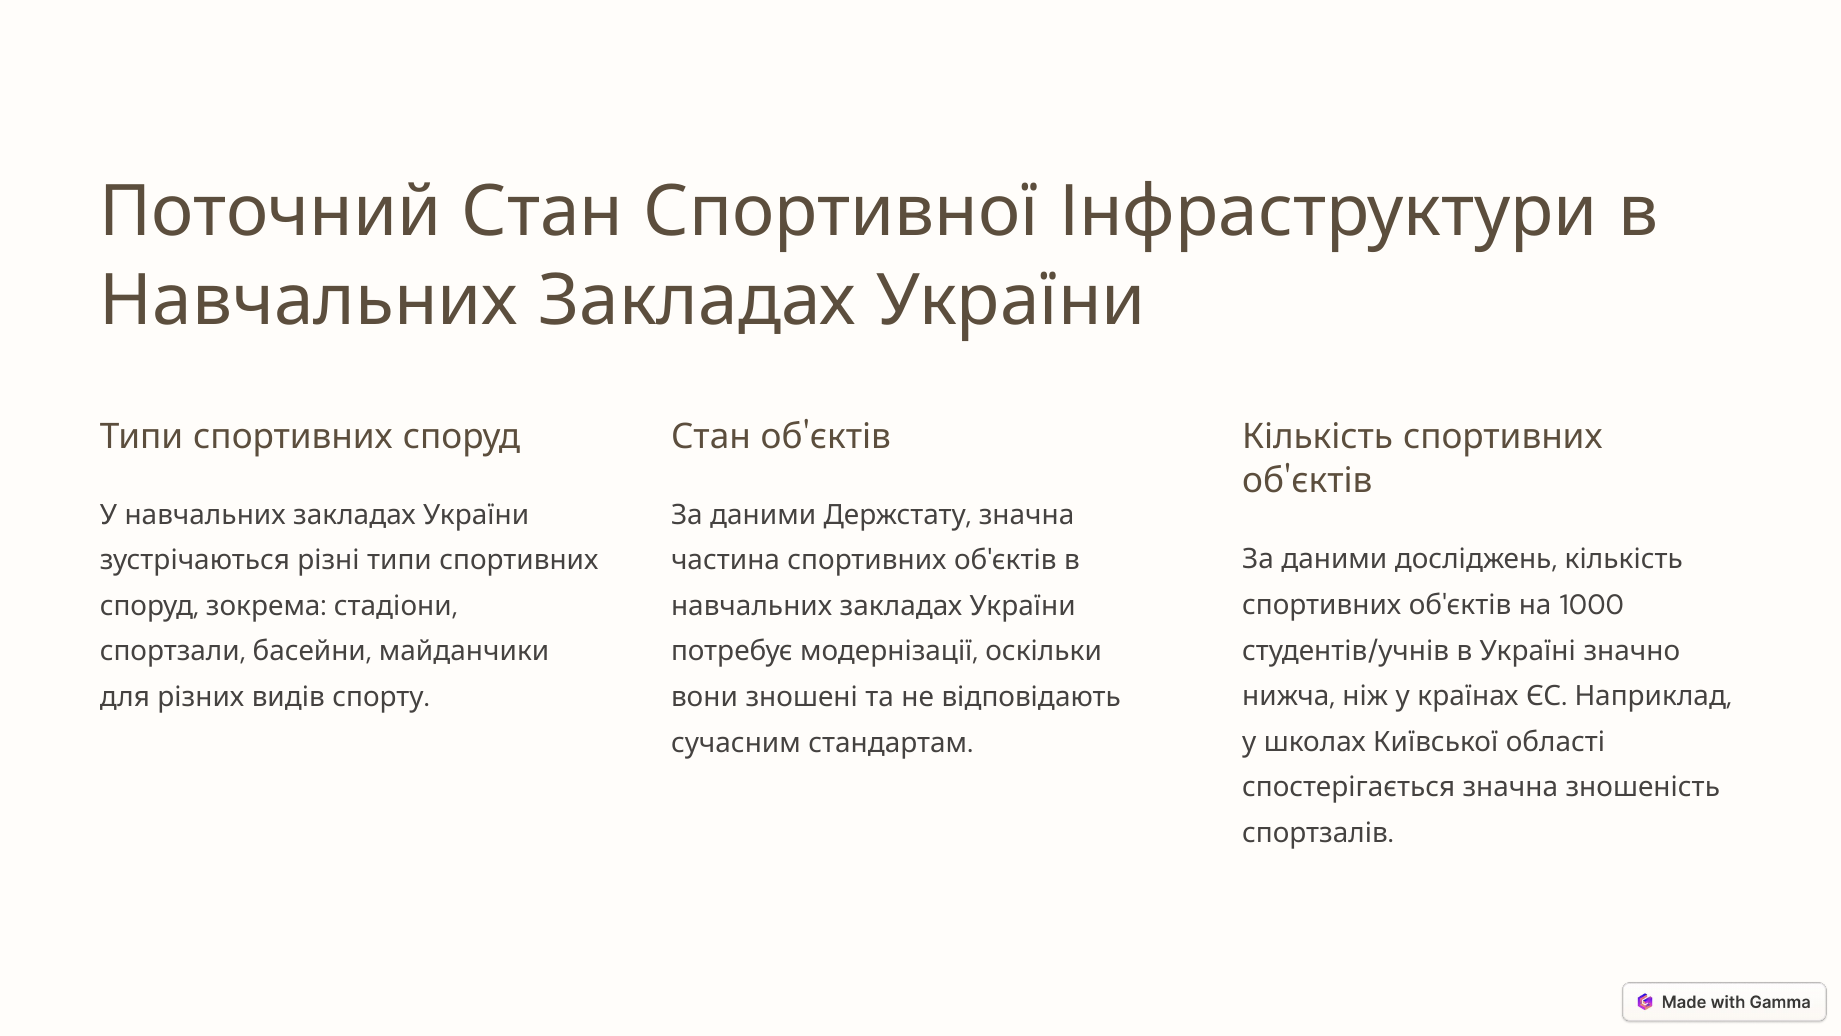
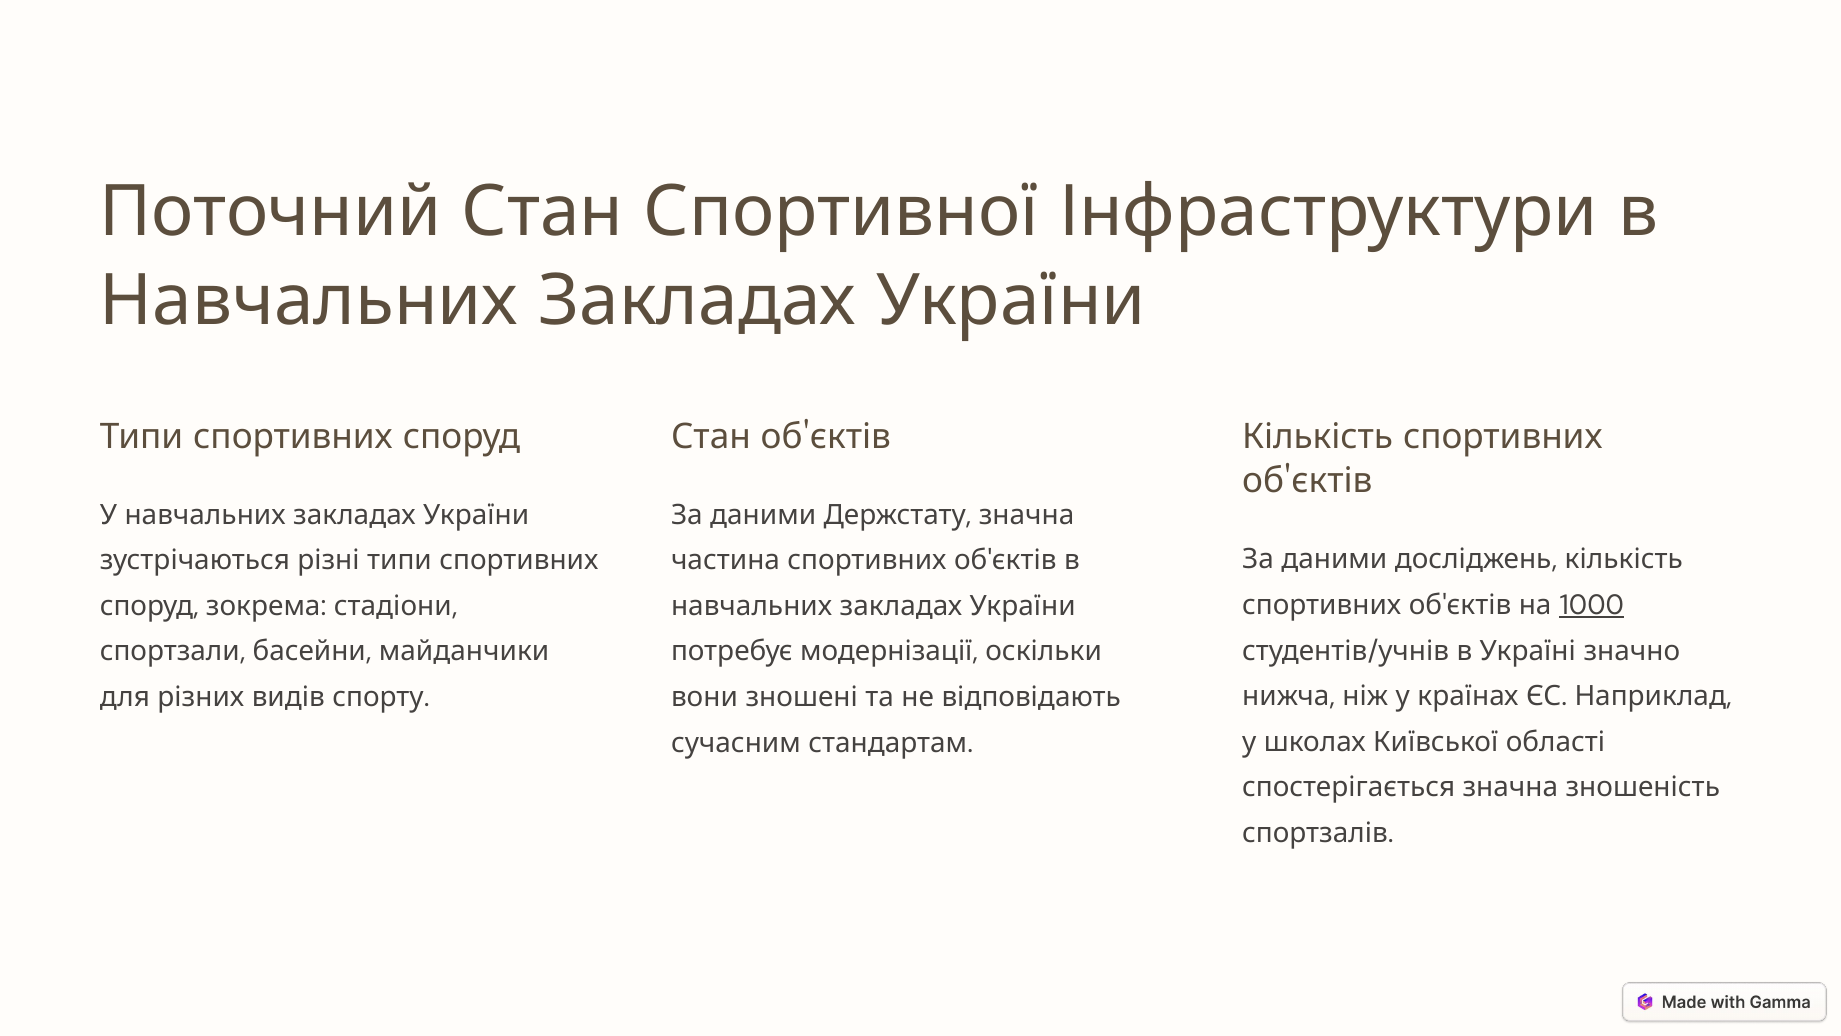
1000 underline: none -> present
